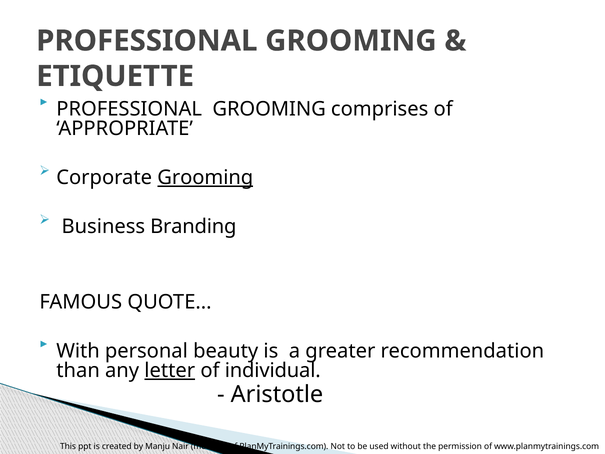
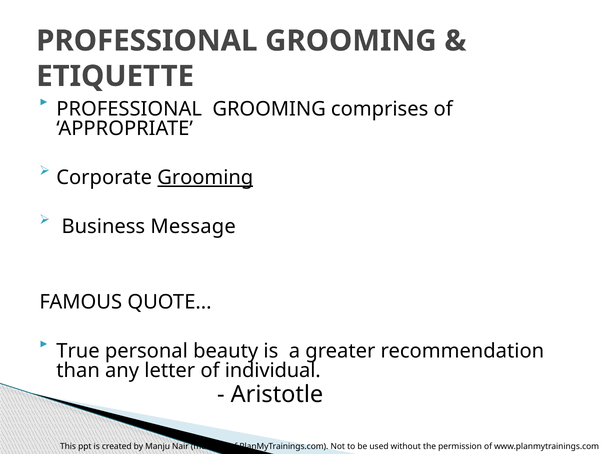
Branding: Branding -> Message
With: With -> True
letter underline: present -> none
